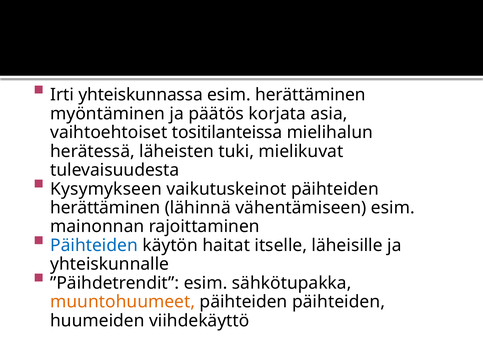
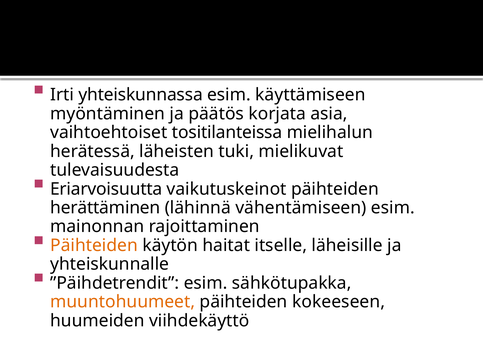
esim herättäminen: herättäminen -> käyttämiseen
Kysymykseen: Kysymykseen -> Eriarvoisuutta
Päihteiden at (94, 246) colour: blue -> orange
päihteiden päihteiden: päihteiden -> kokeeseen
